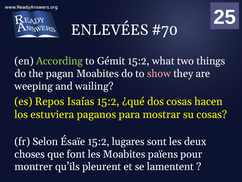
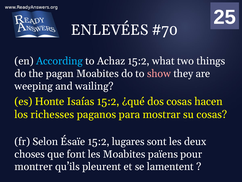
According colour: light green -> light blue
Gémit: Gémit -> Achaz
Repos: Repos -> Honte
estuviera: estuviera -> richesses
